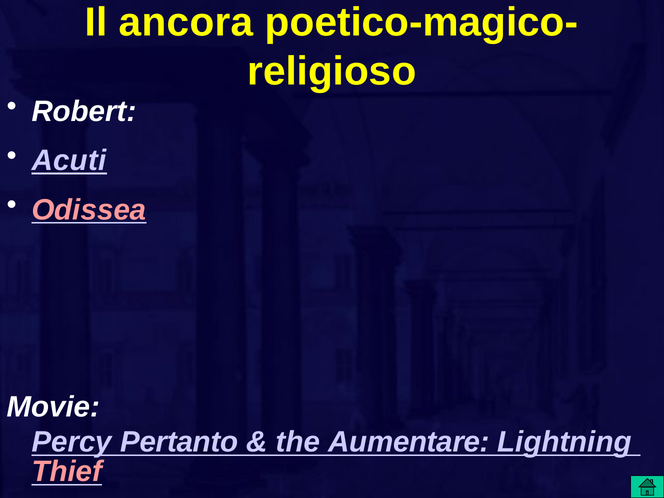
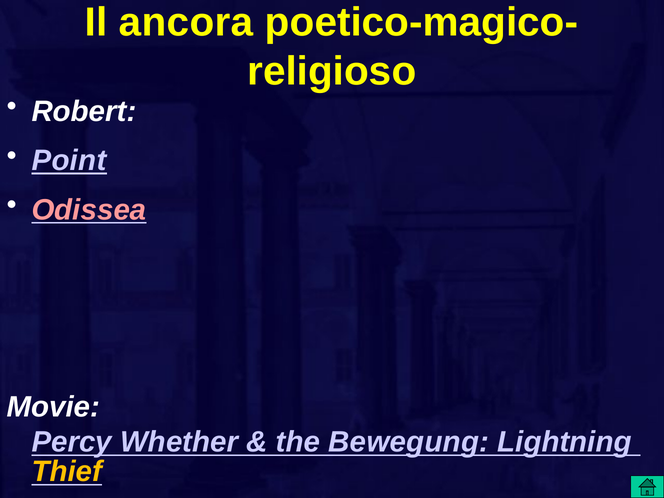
Acuti: Acuti -> Point
Pertanto: Pertanto -> Whether
Aumentare: Aumentare -> Bewegung
Thief colour: pink -> yellow
